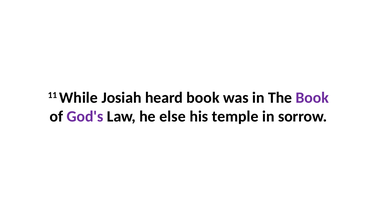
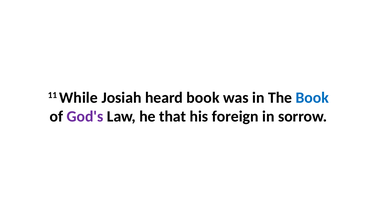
Book at (312, 98) colour: purple -> blue
else: else -> that
temple: temple -> foreign
